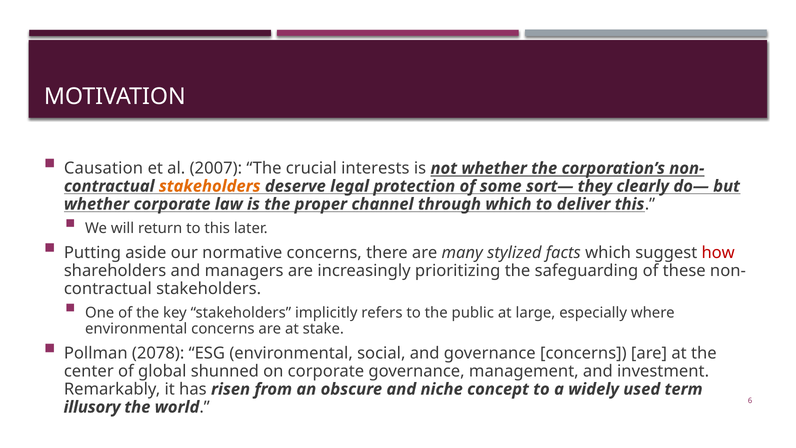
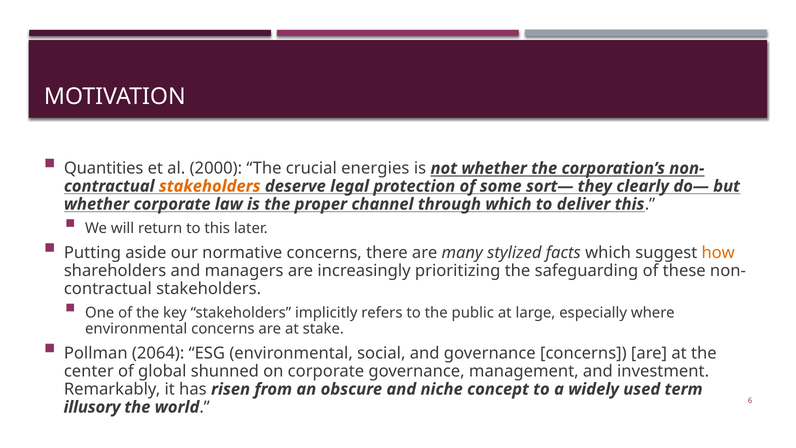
Causation: Causation -> Quantities
2007: 2007 -> 2000
interests: interests -> energies
how colour: red -> orange
2078: 2078 -> 2064
